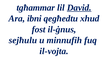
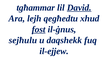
ibni: ibni -> lejh
fost underline: none -> present
minnufih: minnufih -> daqshekk
il-vojta: il-vojta -> il-ejjew
